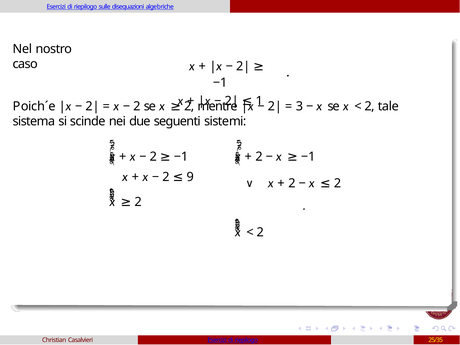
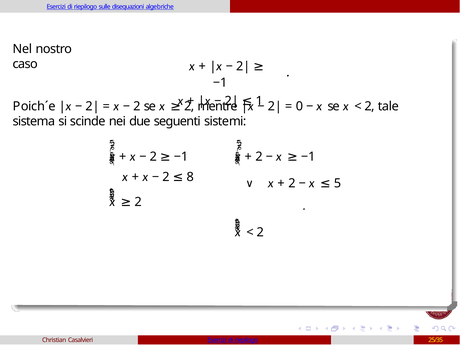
3: 3 -> 0
9: 9 -> 8
2 at (338, 183): 2 -> 5
